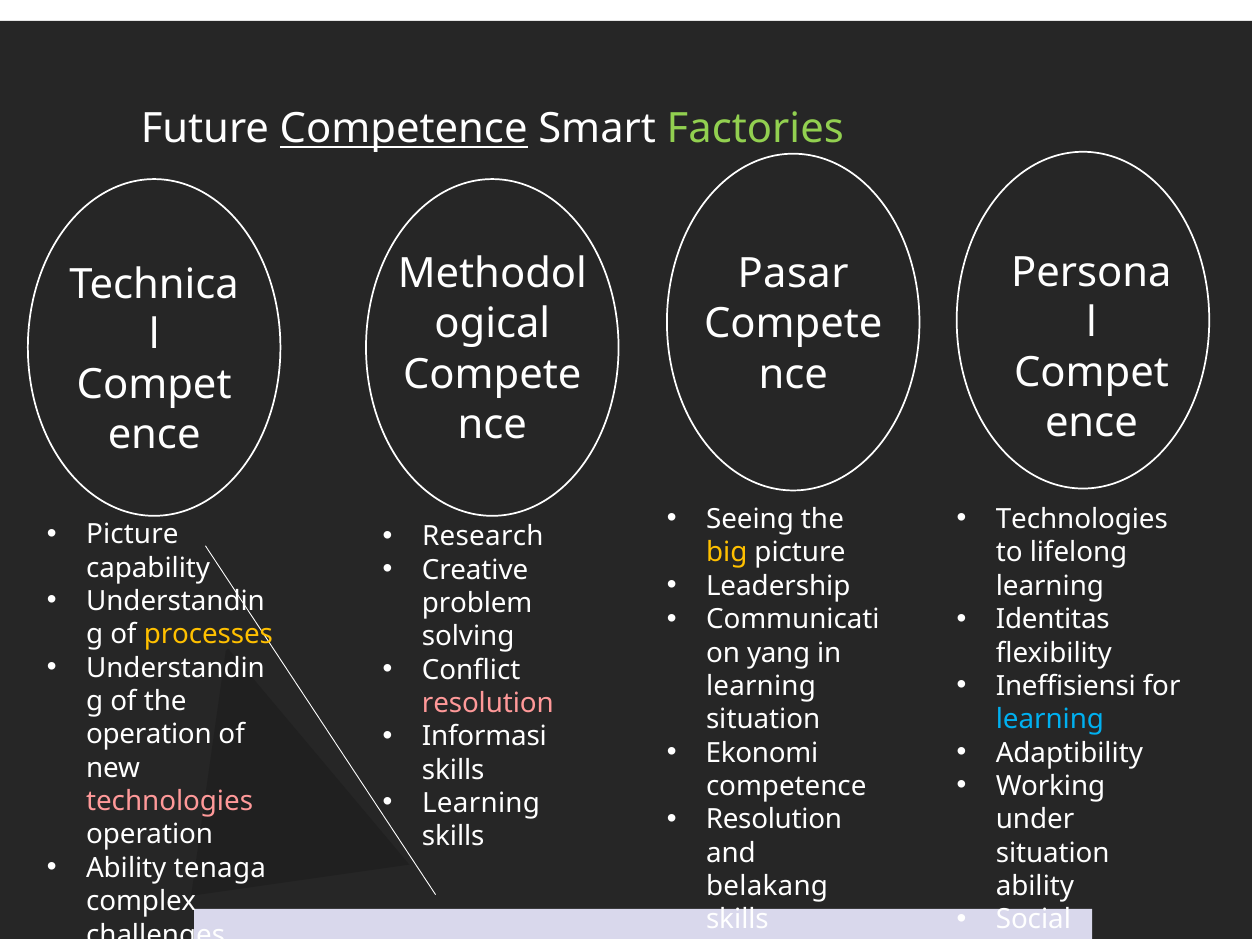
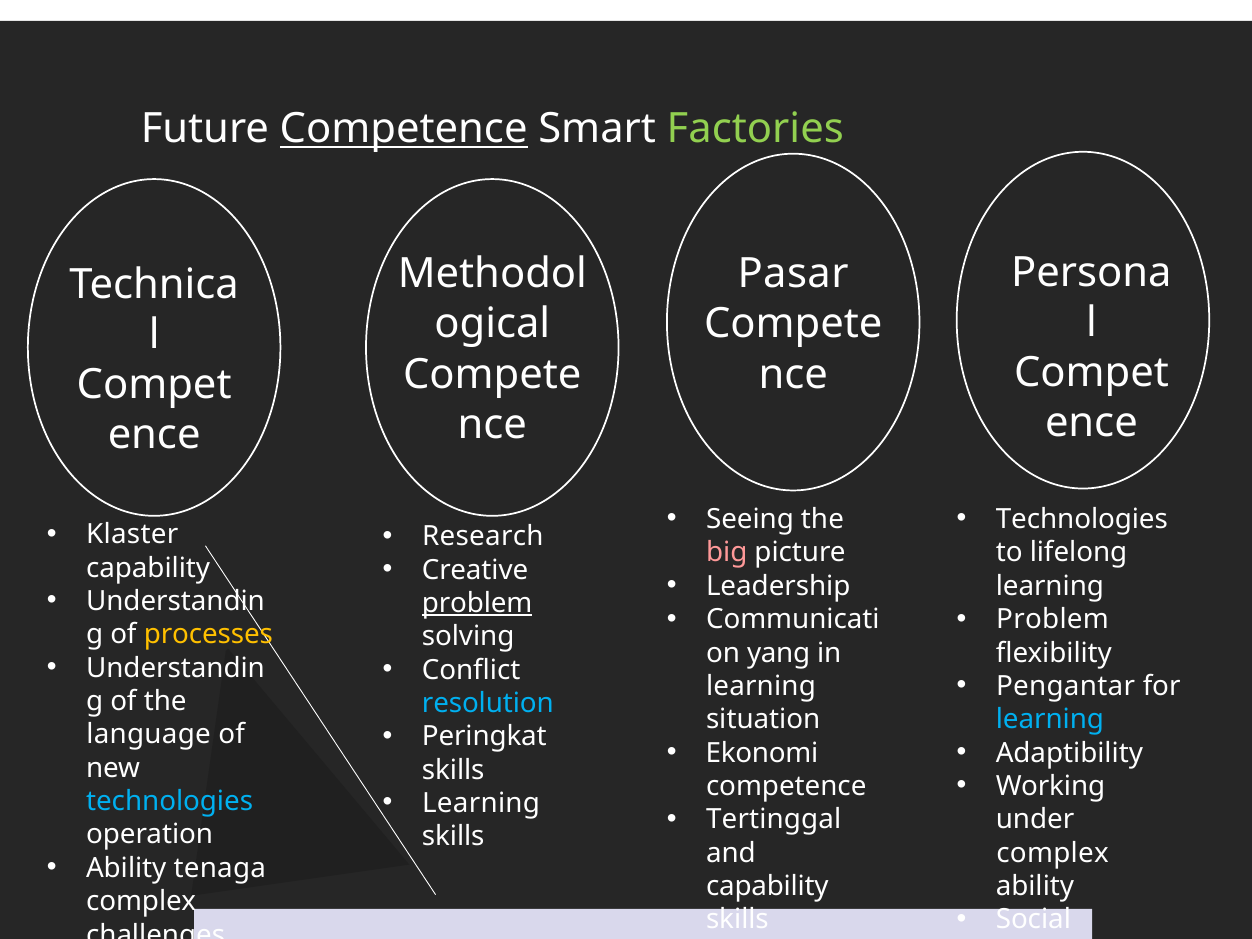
Picture at (132, 534): Picture -> Klaster
big colour: yellow -> pink
problem at (477, 603) underline: none -> present
Identitas at (1053, 619): Identitas -> Problem
Ineffisiensi: Ineffisiensi -> Pengantar
resolution at (488, 703) colour: pink -> light blue
Informasi: Informasi -> Peringkat
operation at (149, 735): operation -> language
technologies at (170, 801) colour: pink -> light blue
Resolution at (774, 820): Resolution -> Tertinggal
situation at (1053, 853): situation -> complex
belakang at (767, 886): belakang -> capability
